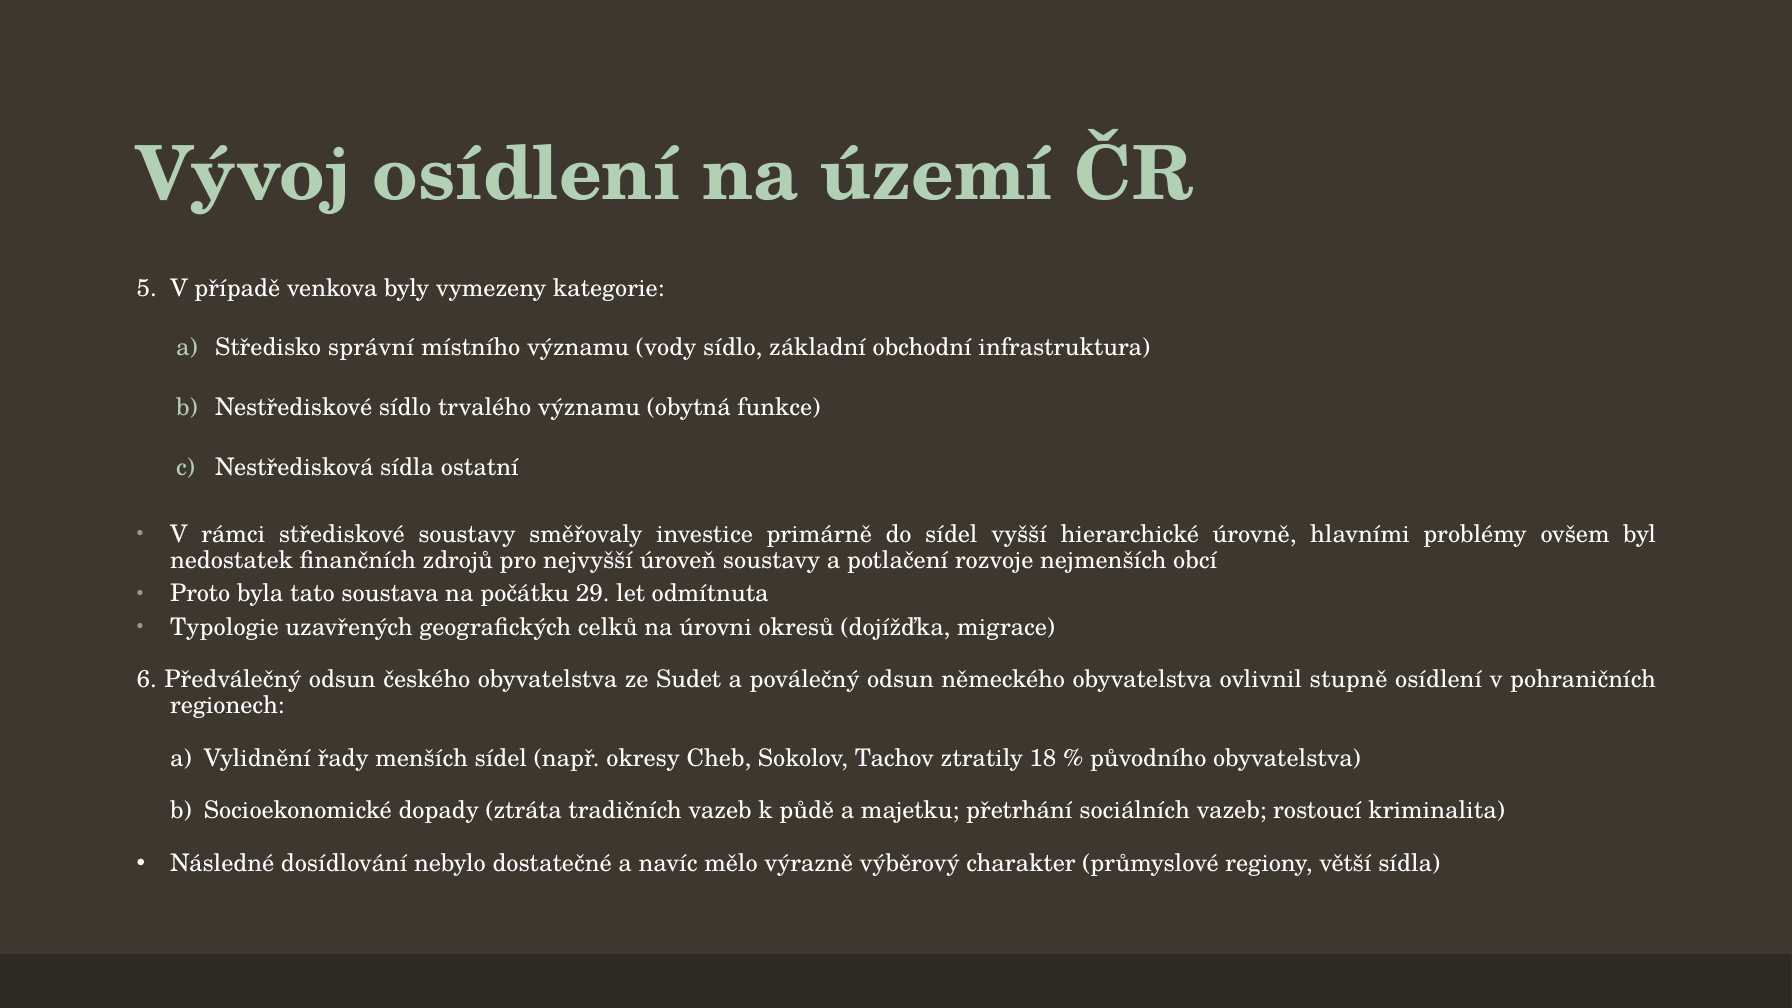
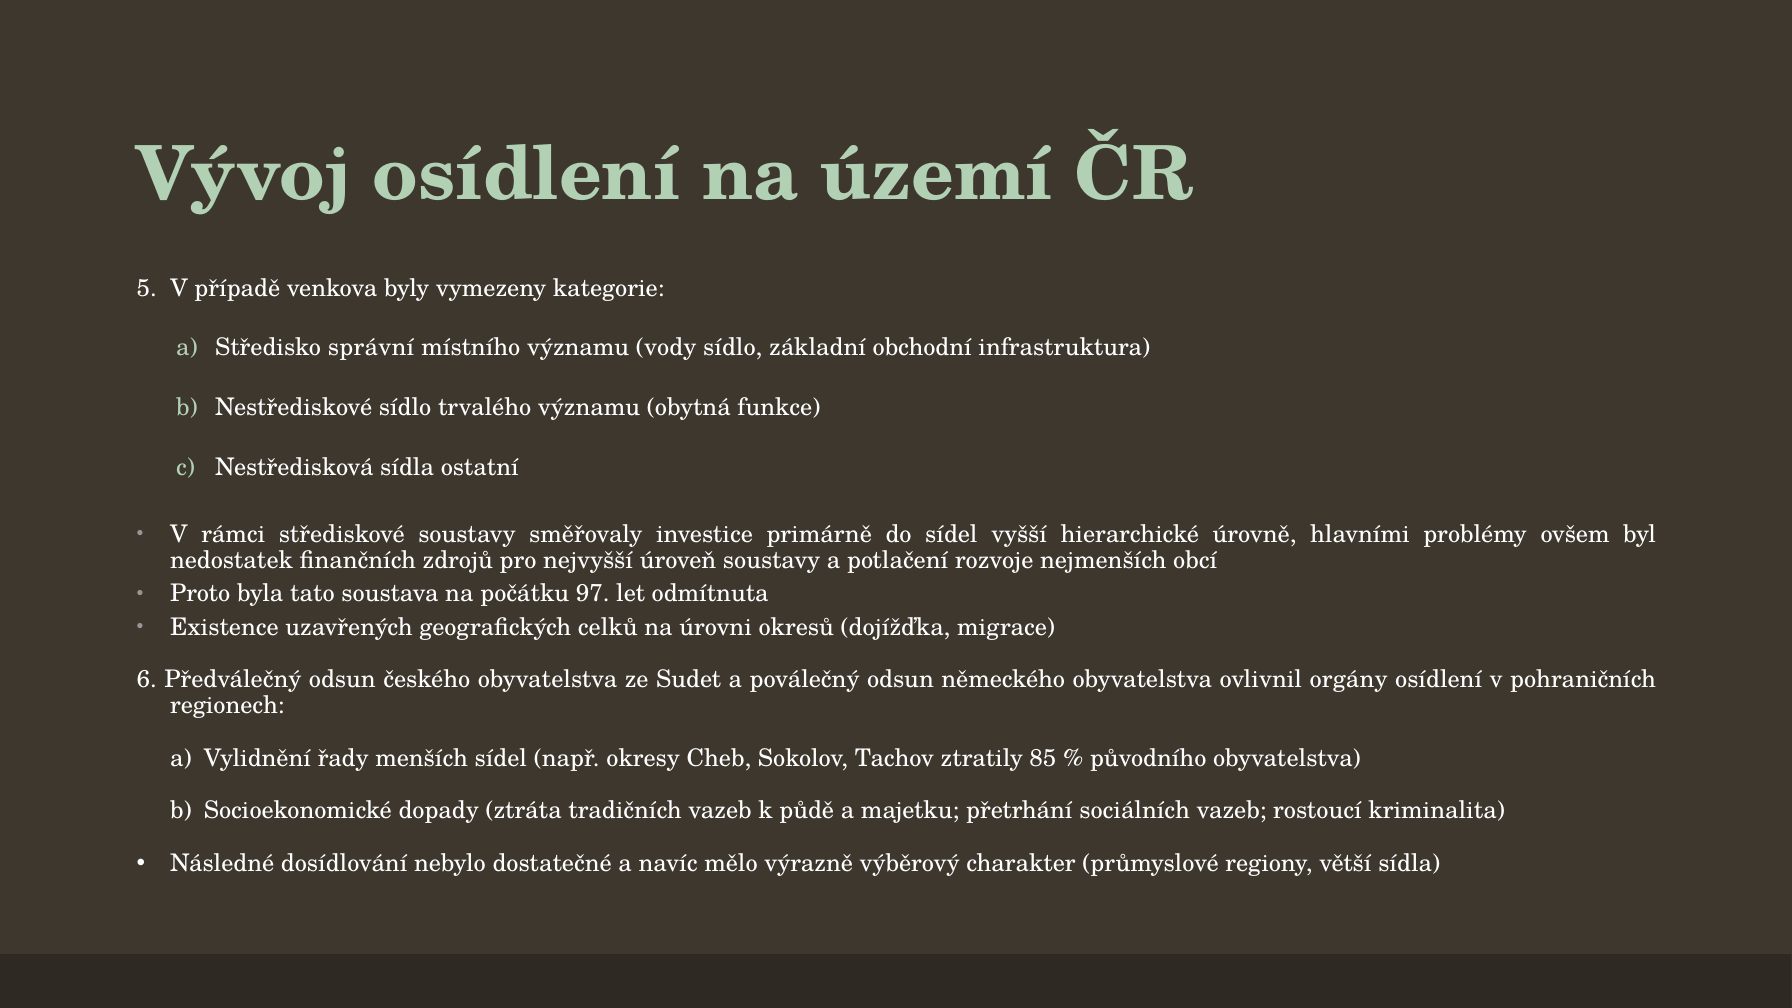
29: 29 -> 97
Typologie: Typologie -> Existence
stupně: stupně -> orgány
18: 18 -> 85
